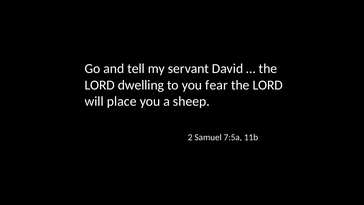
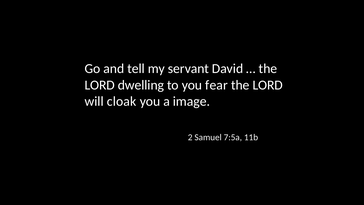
place: place -> cloak
sheep: sheep -> image
